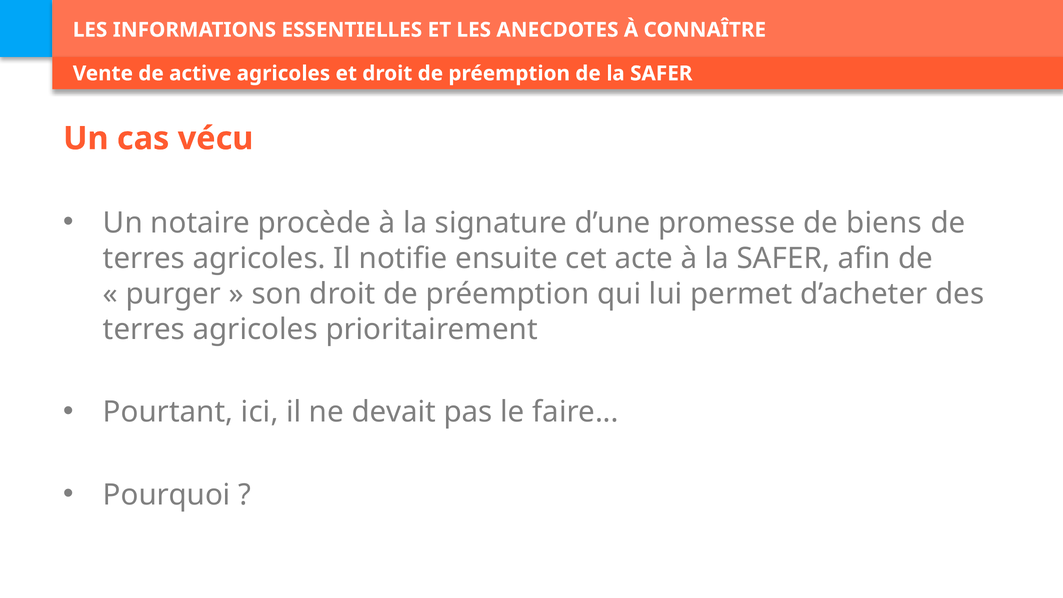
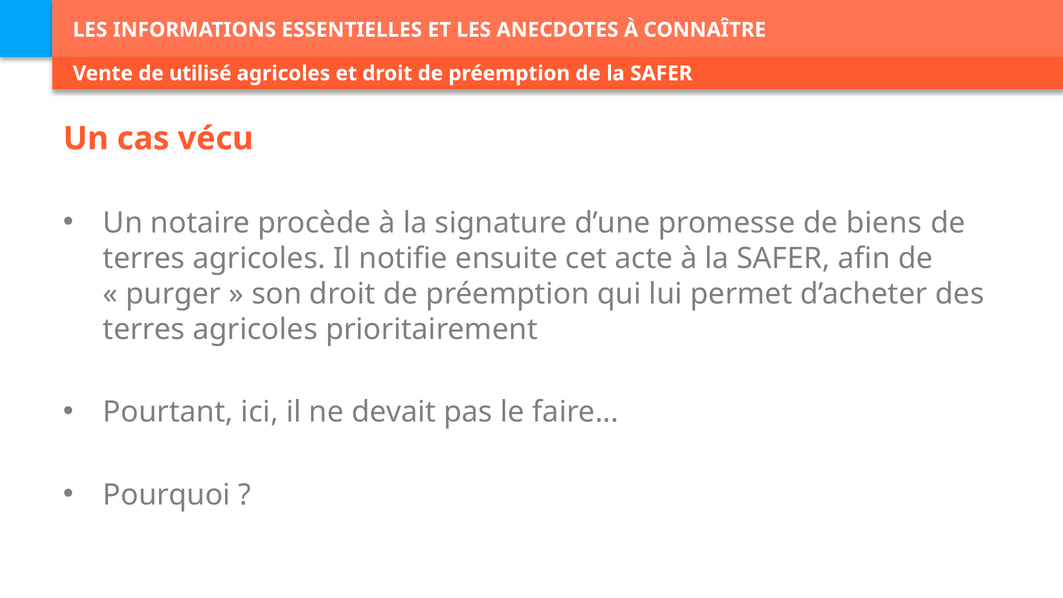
active: active -> utilisé
